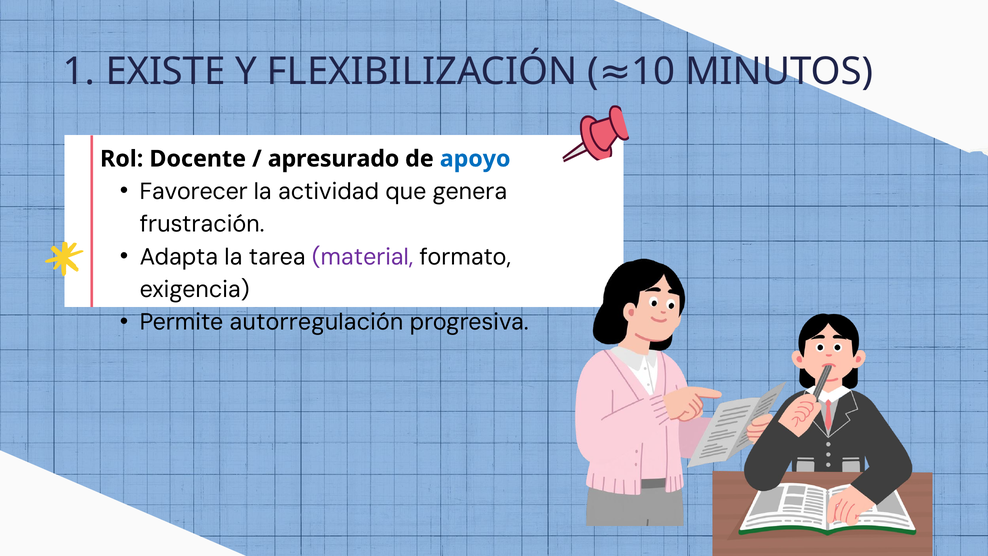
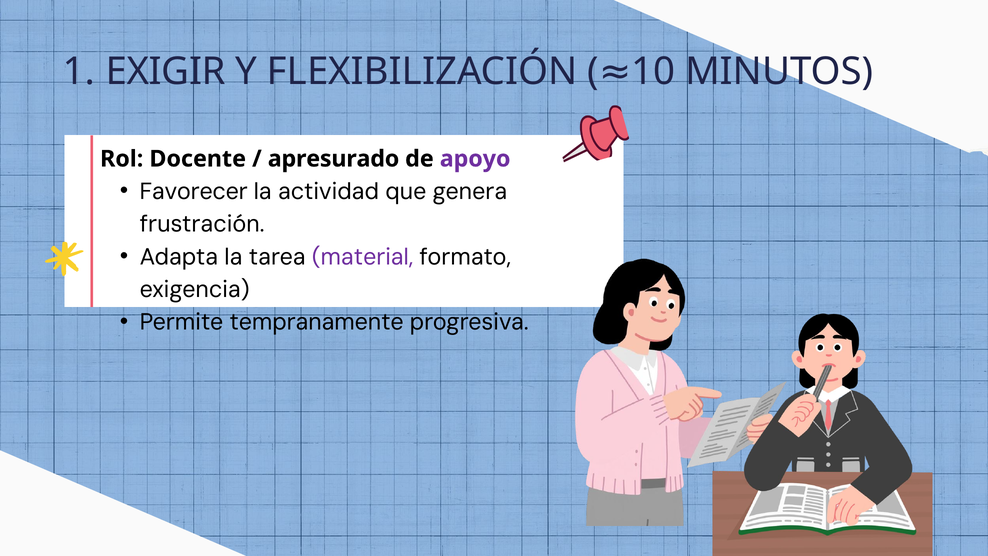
EXISTE: EXISTE -> EXIGIR
apoyo colour: blue -> purple
autorregulación: autorregulación -> tempranamente
